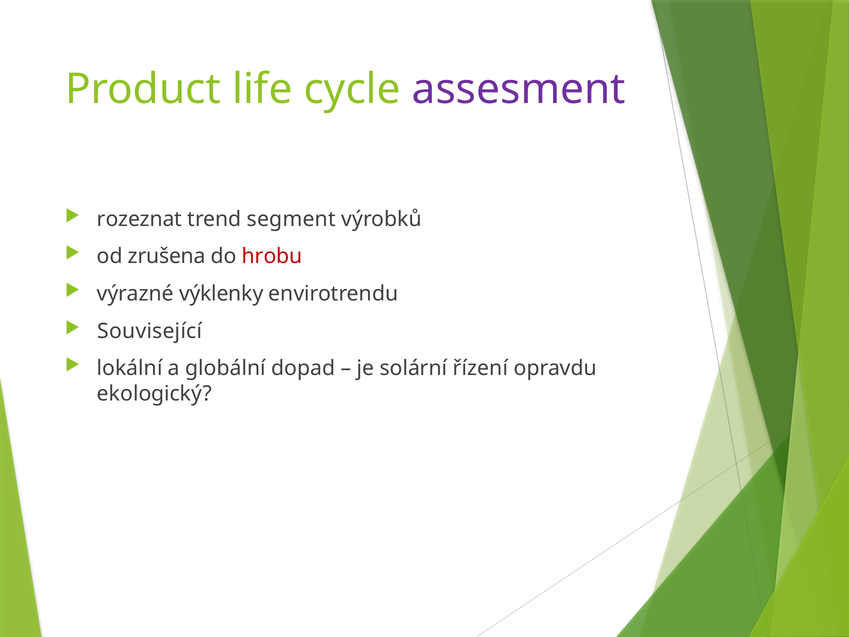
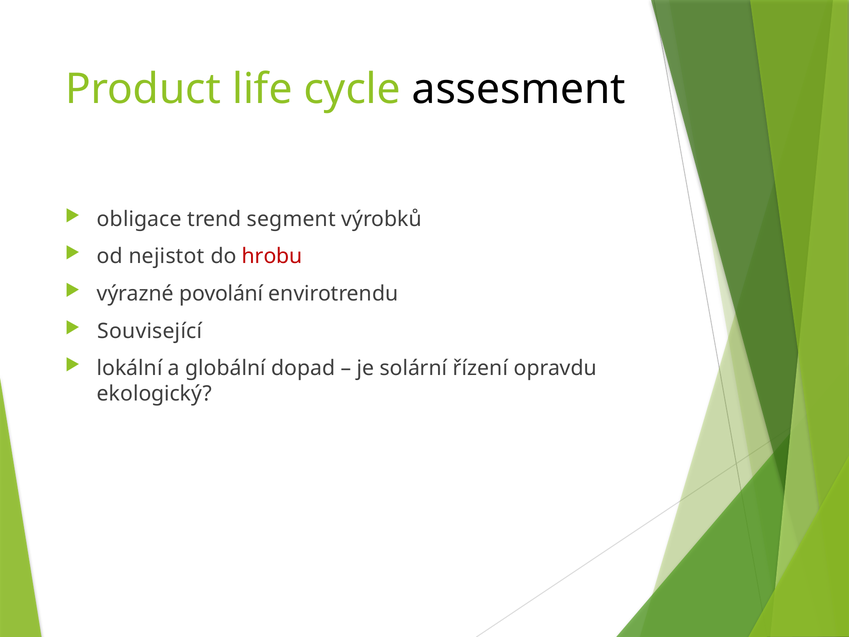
assesment colour: purple -> black
rozeznat: rozeznat -> obligace
zrušena: zrušena -> nejistot
výklenky: výklenky -> povolání
